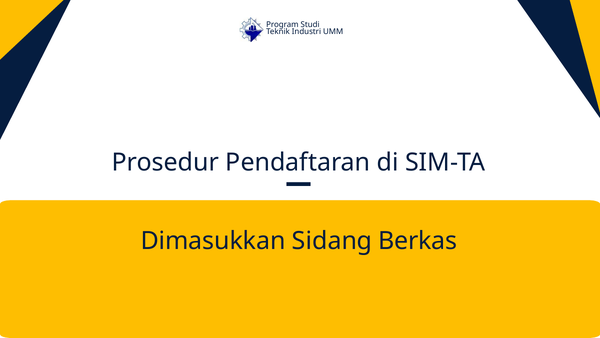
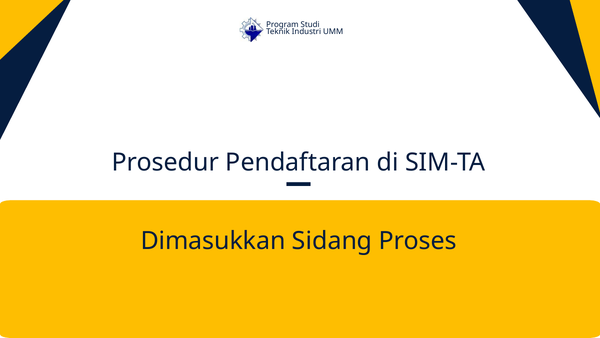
Berkas: Berkas -> Proses
